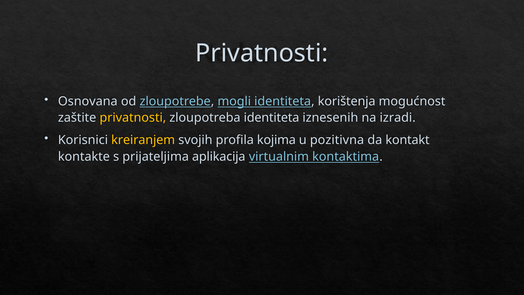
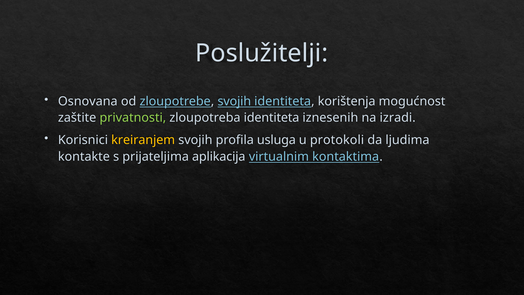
Privatnosti at (262, 53): Privatnosti -> Poslužitelji
zloupotrebe mogli: mogli -> svojih
privatnosti at (133, 118) colour: yellow -> light green
kojima: kojima -> usluga
pozitivna: pozitivna -> protokoli
kontakt: kontakt -> ljudima
